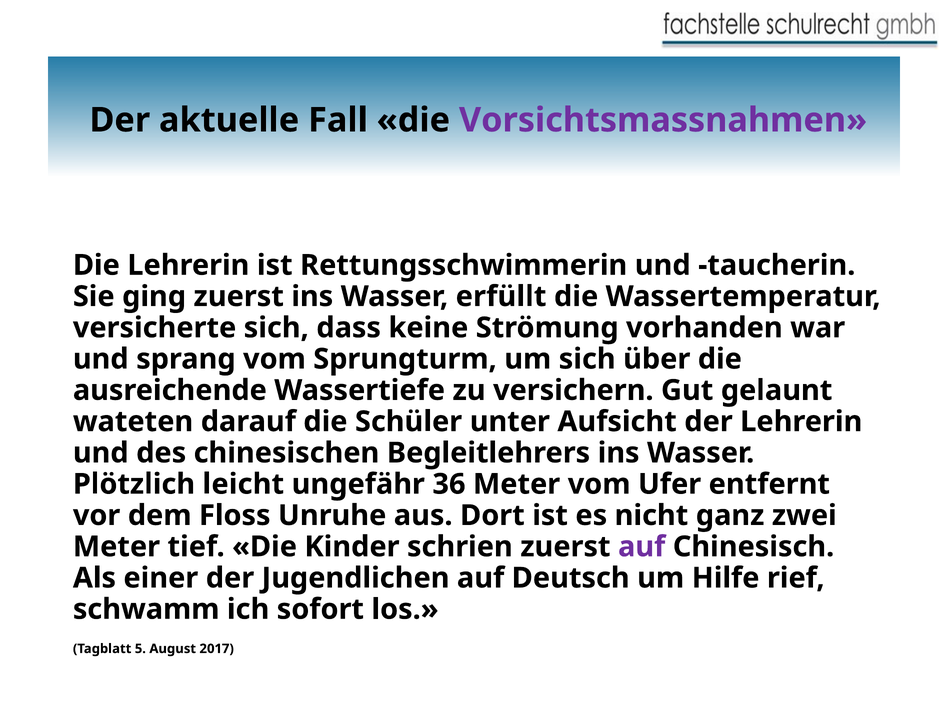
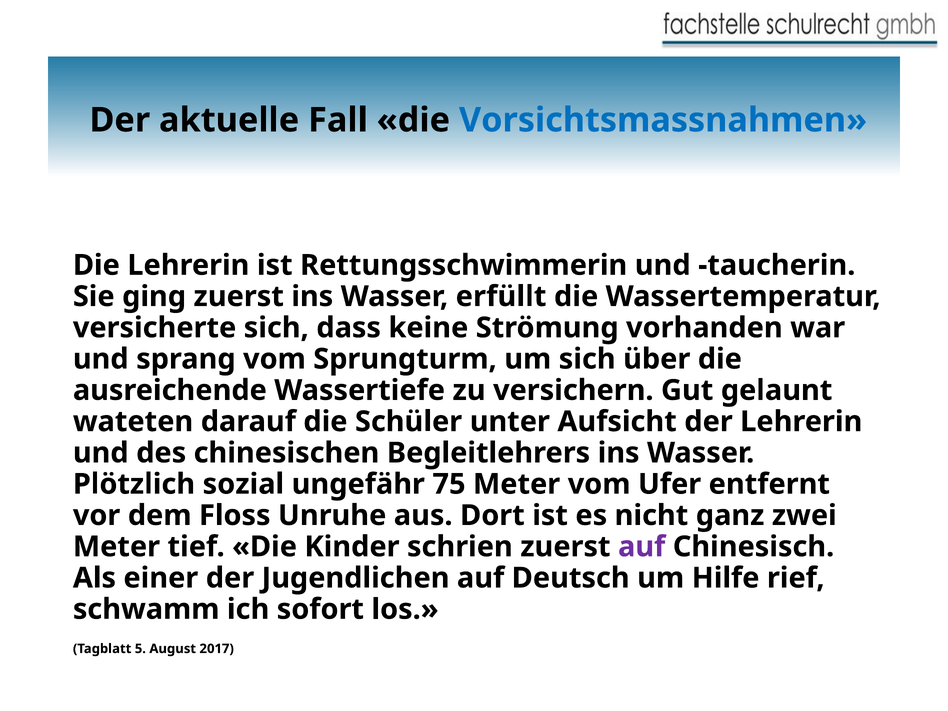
Vorsichtsmassnahmen colour: purple -> blue
leicht: leicht -> sozial
36: 36 -> 75
